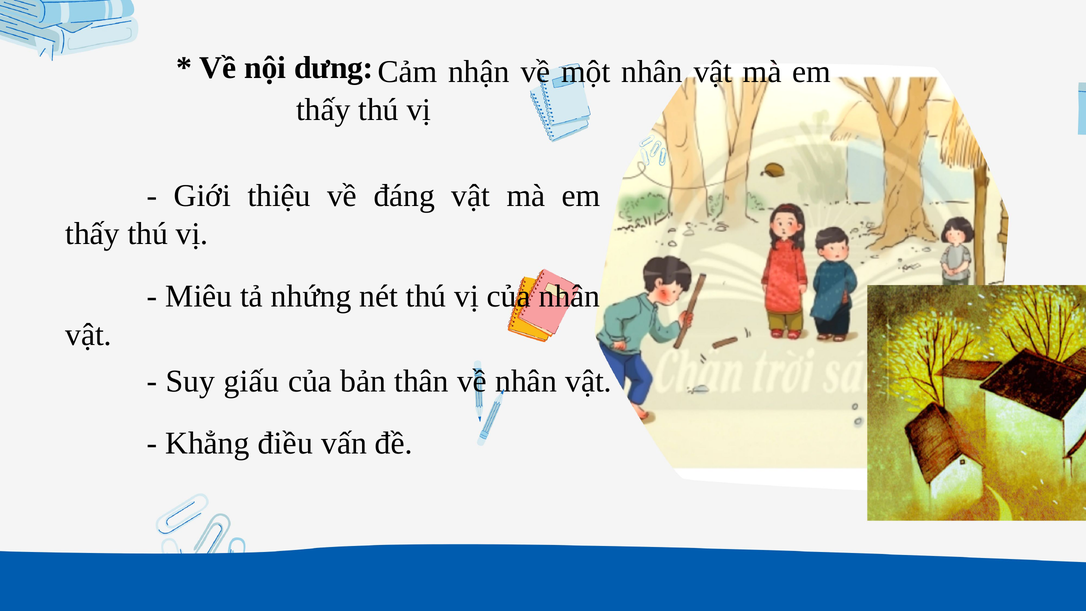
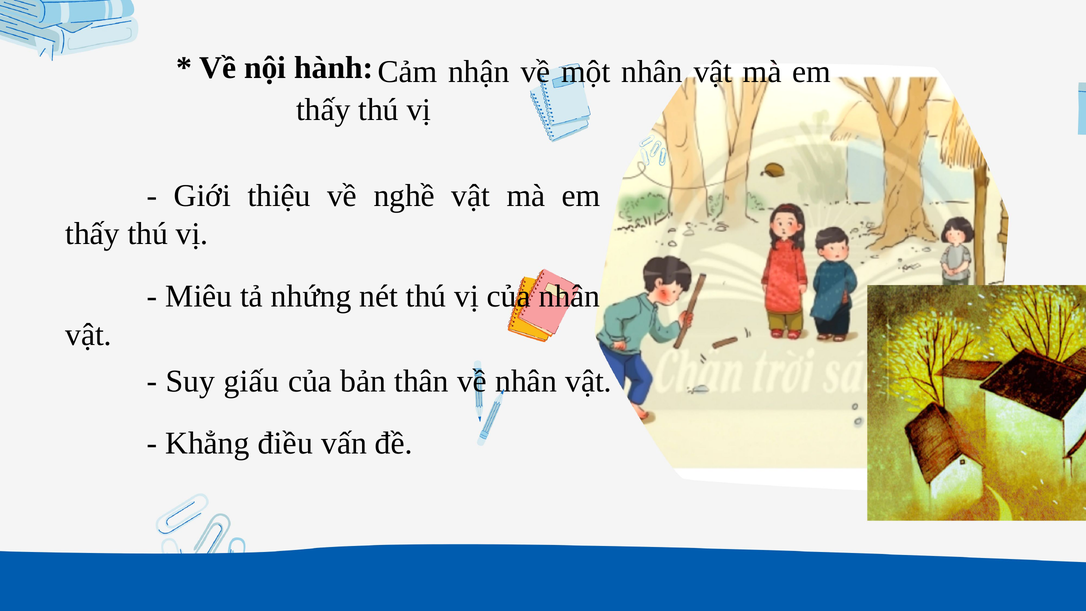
dưng: dưng -> hành
đáng: đáng -> nghề
